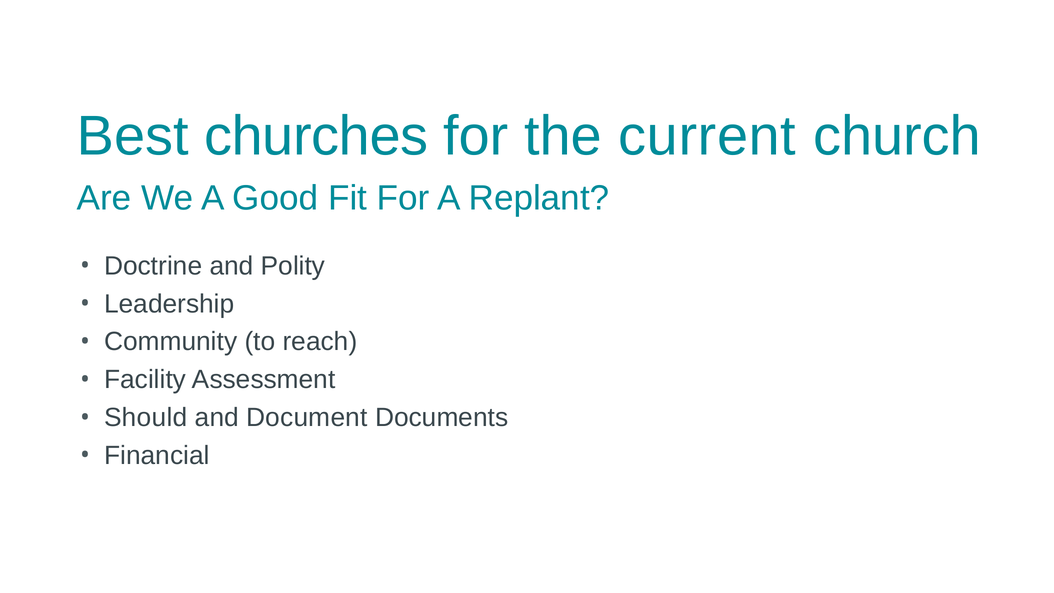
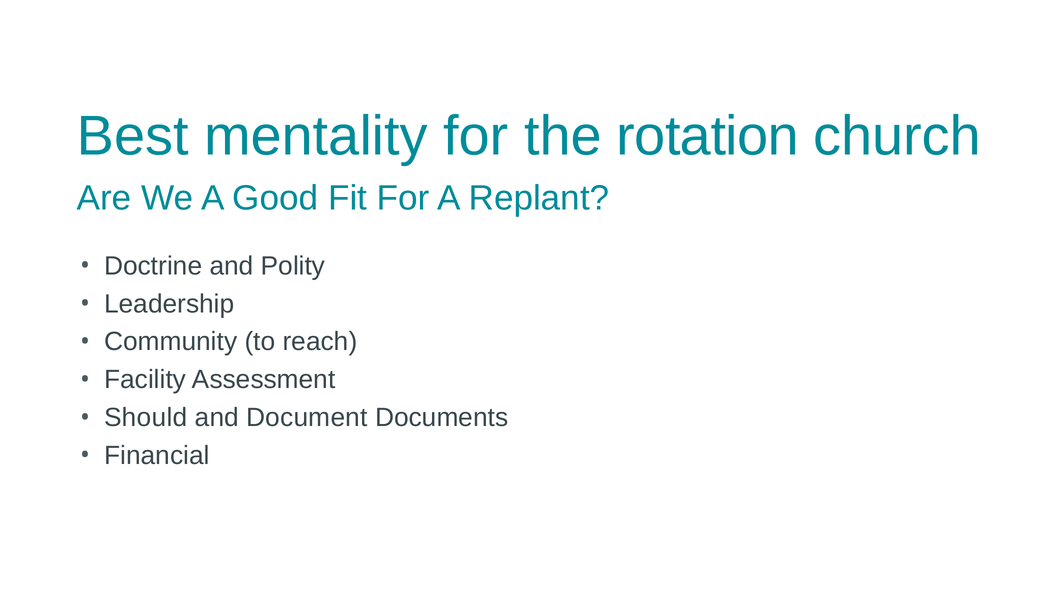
churches: churches -> mentality
current: current -> rotation
